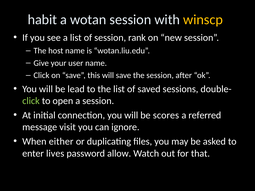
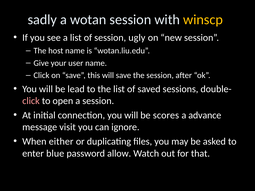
habit: habit -> sadly
rank: rank -> ugly
click at (31, 101) colour: light green -> pink
referred: referred -> advance
lives: lives -> blue
